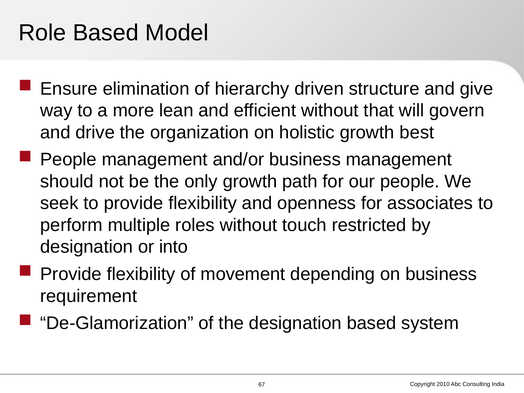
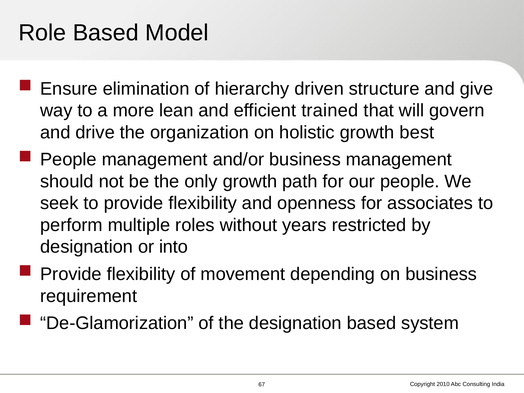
efficient without: without -> trained
touch: touch -> years
